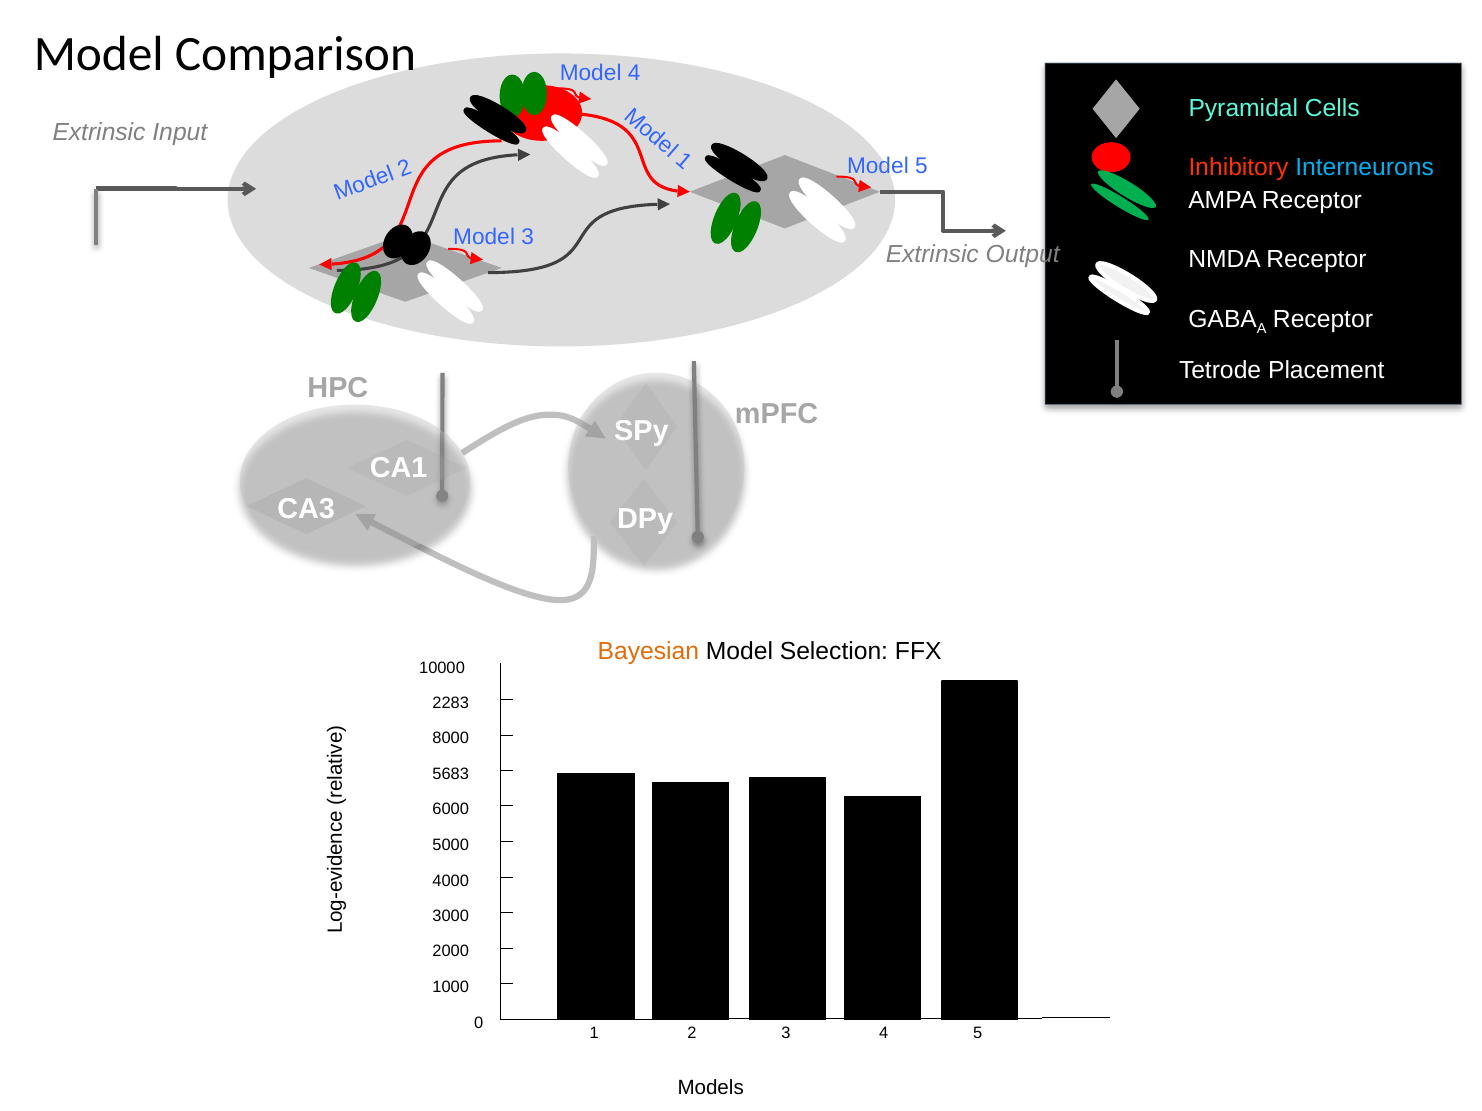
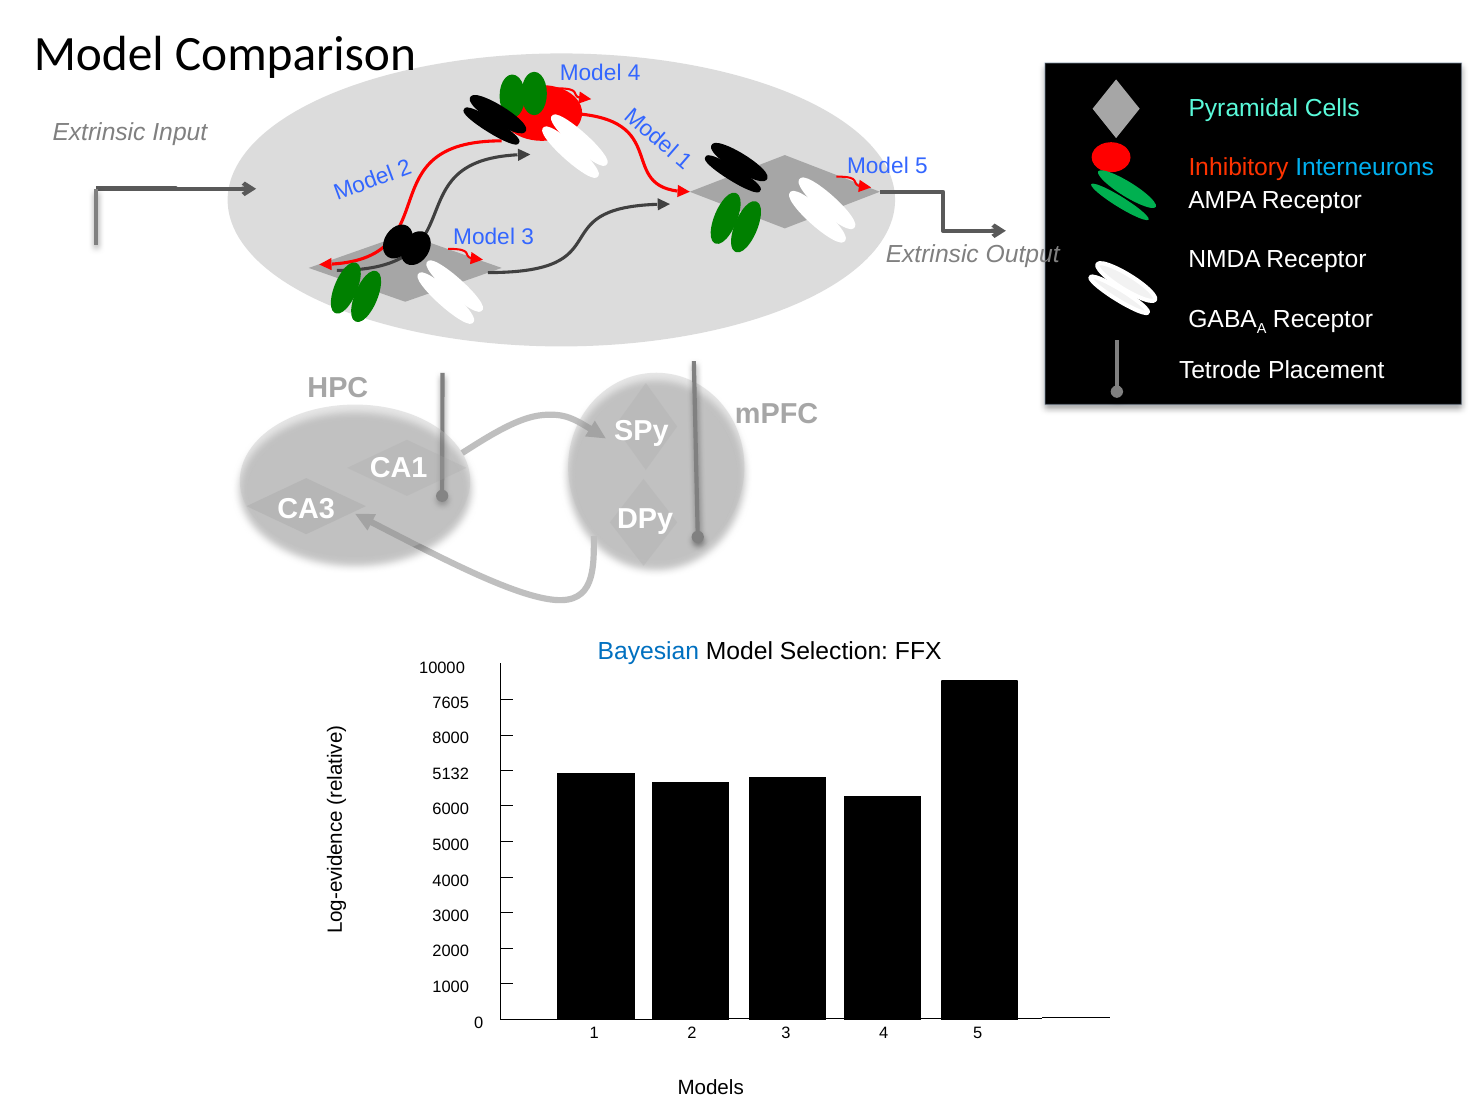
Bayesian colour: orange -> blue
2283: 2283 -> 7605
5683: 5683 -> 5132
